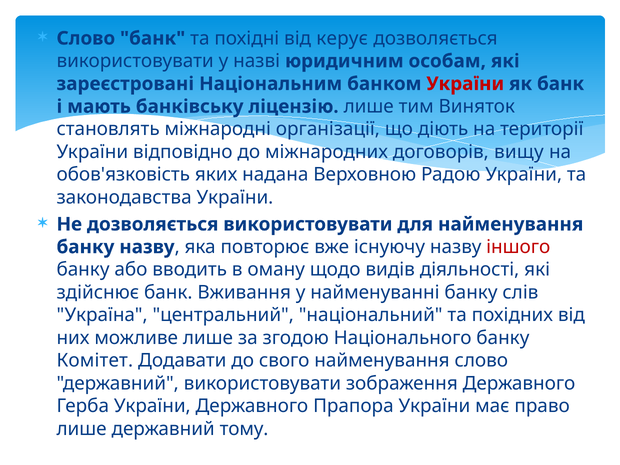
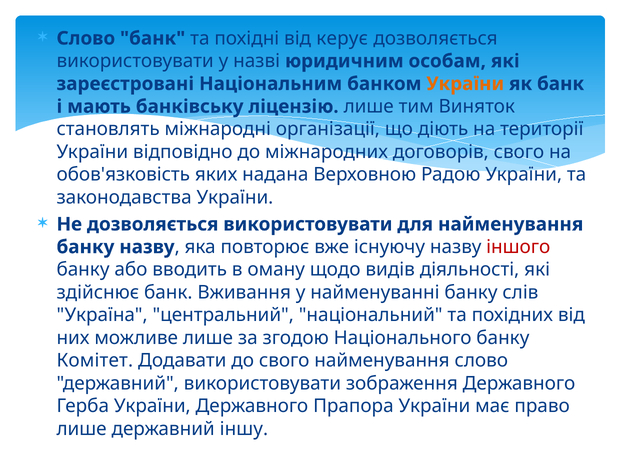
України at (465, 84) colour: red -> orange
договорів вищу: вищу -> свого
тому: тому -> іншу
